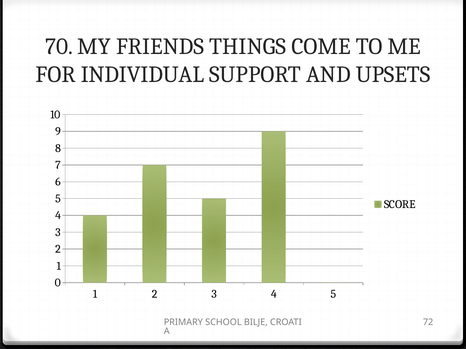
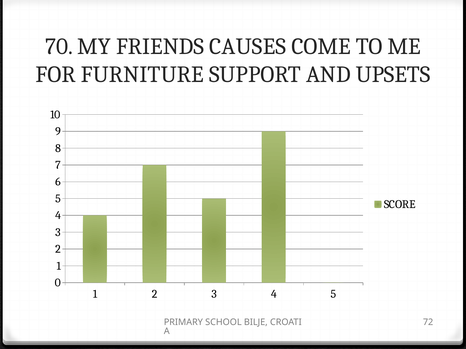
THINGS: THINGS -> CAUSES
INDIVIDUAL: INDIVIDUAL -> FURNITURE
